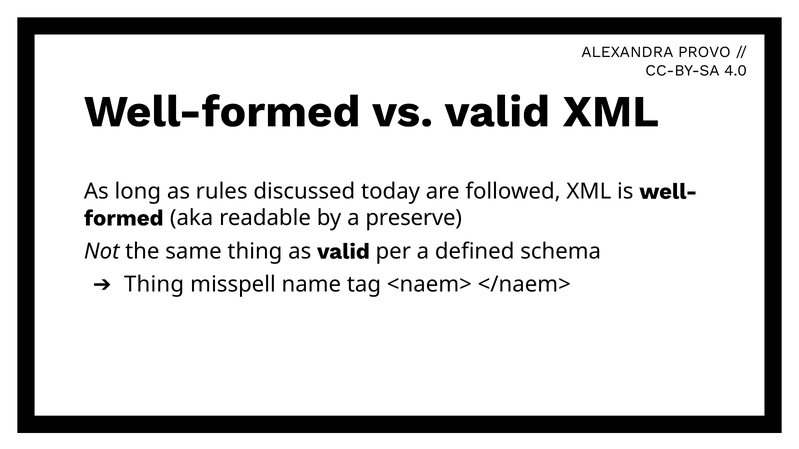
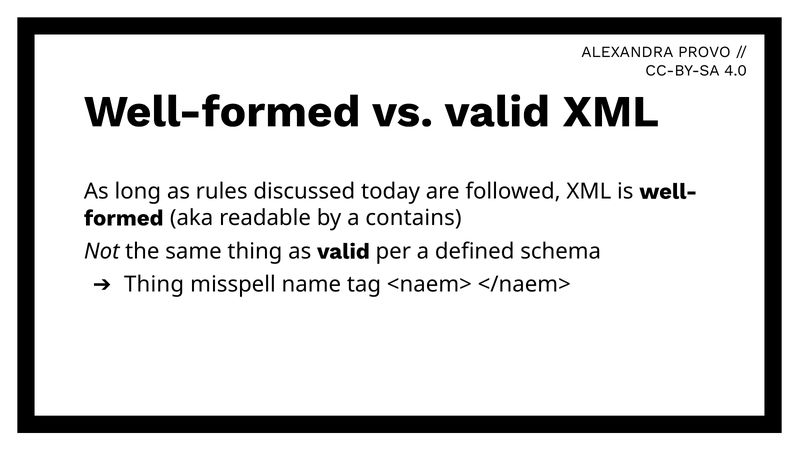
preserve: preserve -> contains
